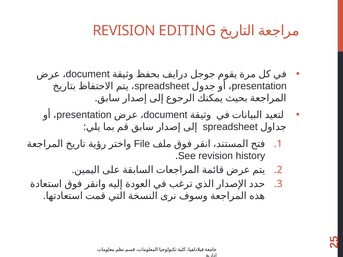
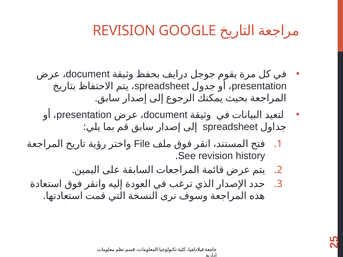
EDITING: EDITING -> GOOGLE
